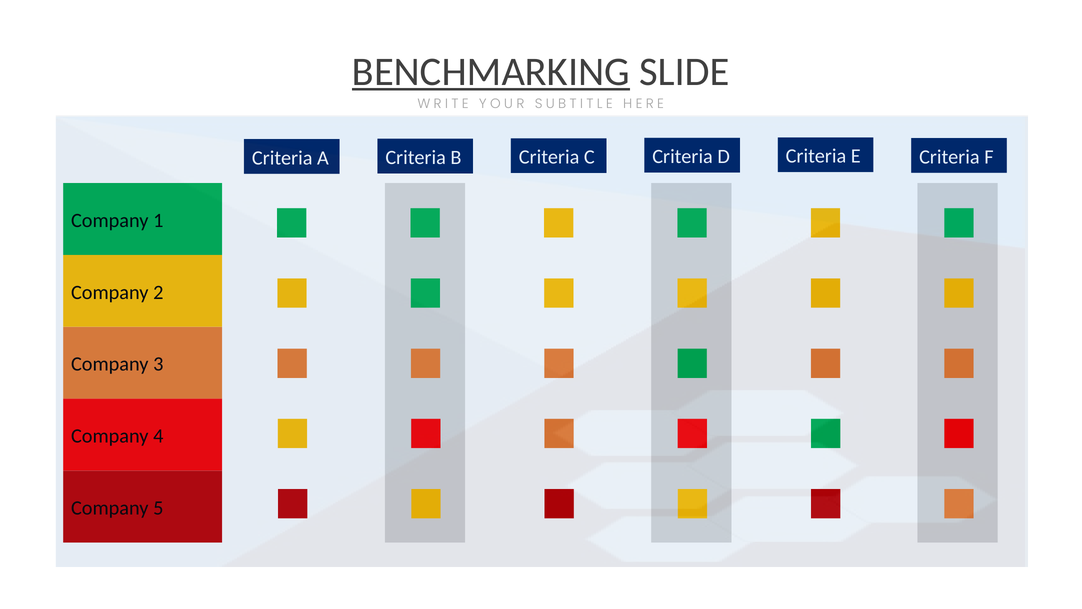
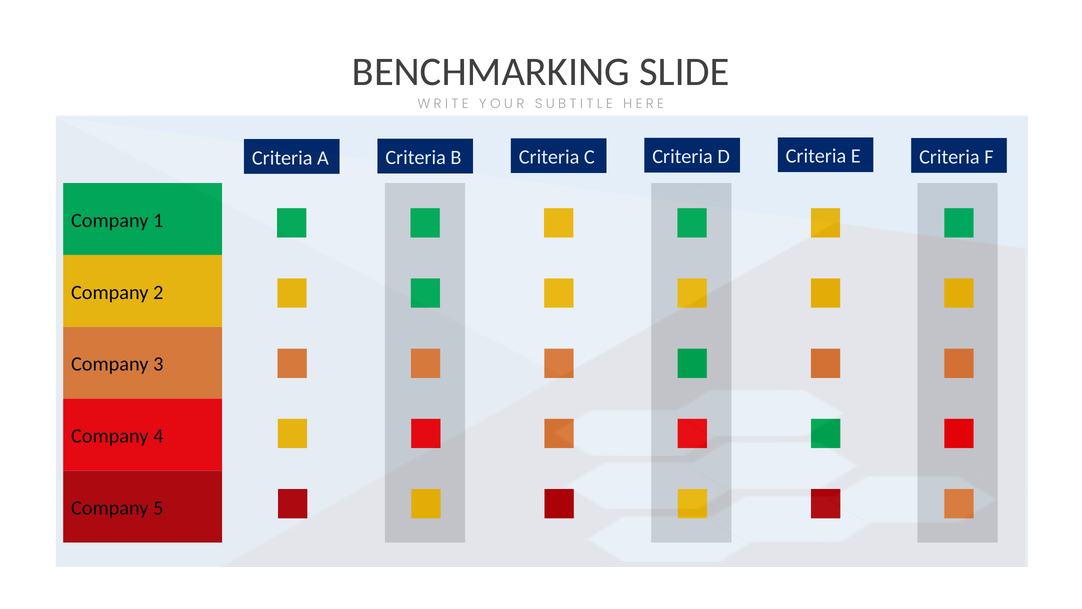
BENCHMARKING underline: present -> none
